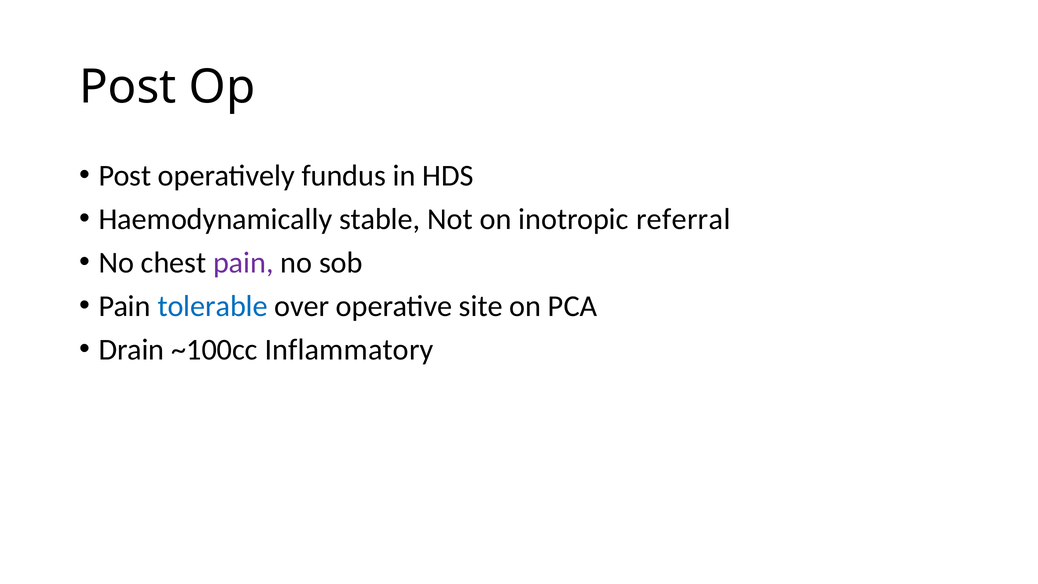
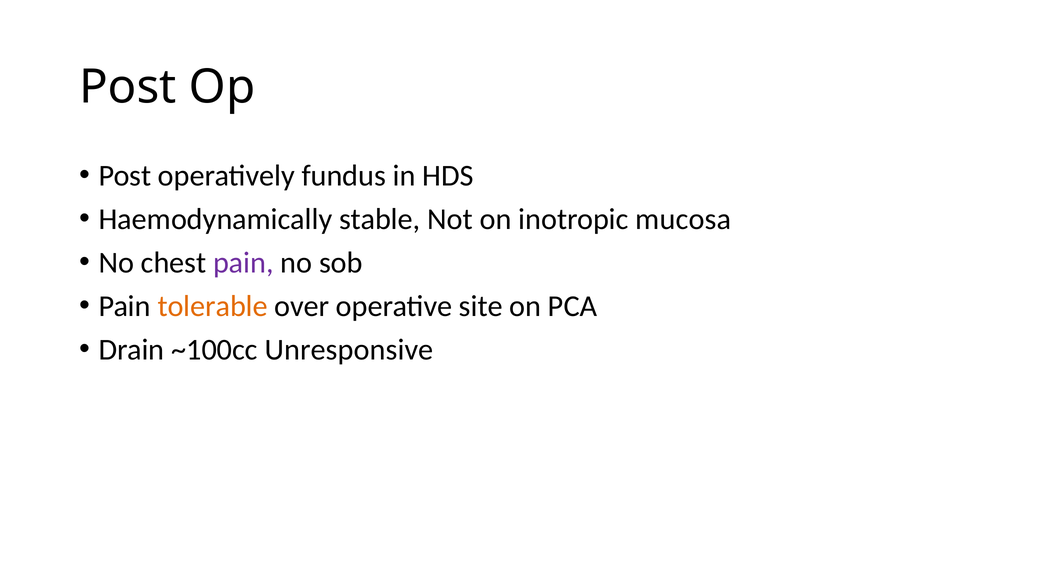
referral: referral -> mucosa
tolerable colour: blue -> orange
Inflammatory: Inflammatory -> Unresponsive
